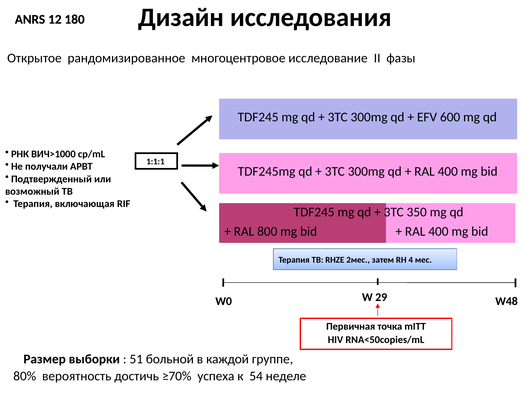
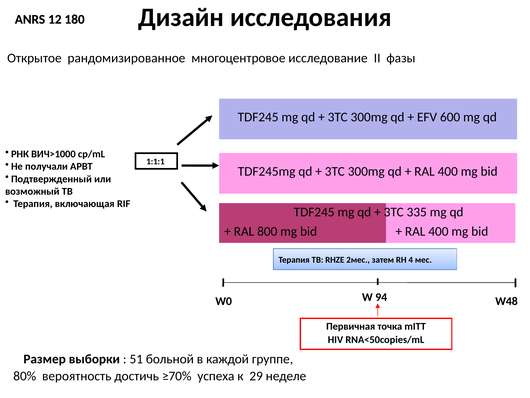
350: 350 -> 335
29: 29 -> 94
54: 54 -> 29
